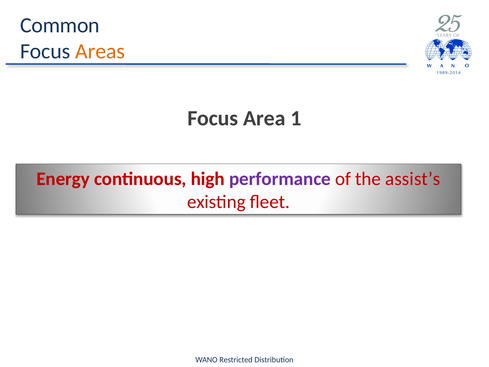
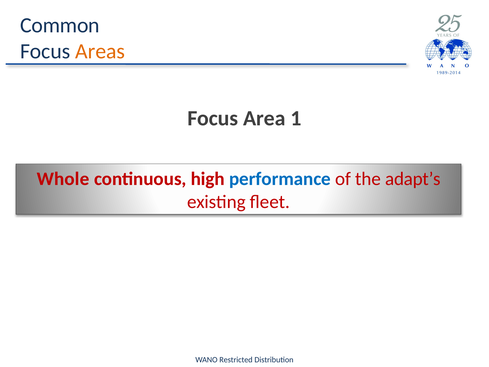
Energy: Energy -> Whole
performance colour: purple -> blue
assist’s: assist’s -> adapt’s
